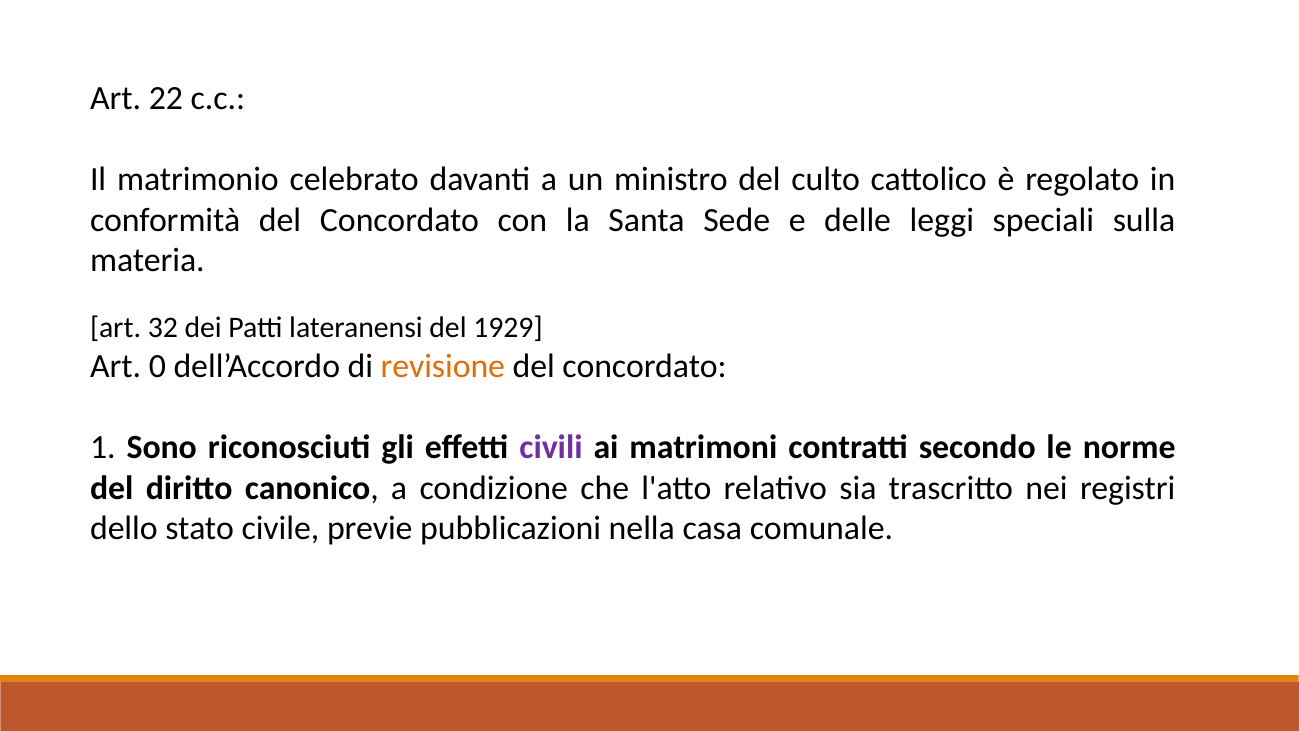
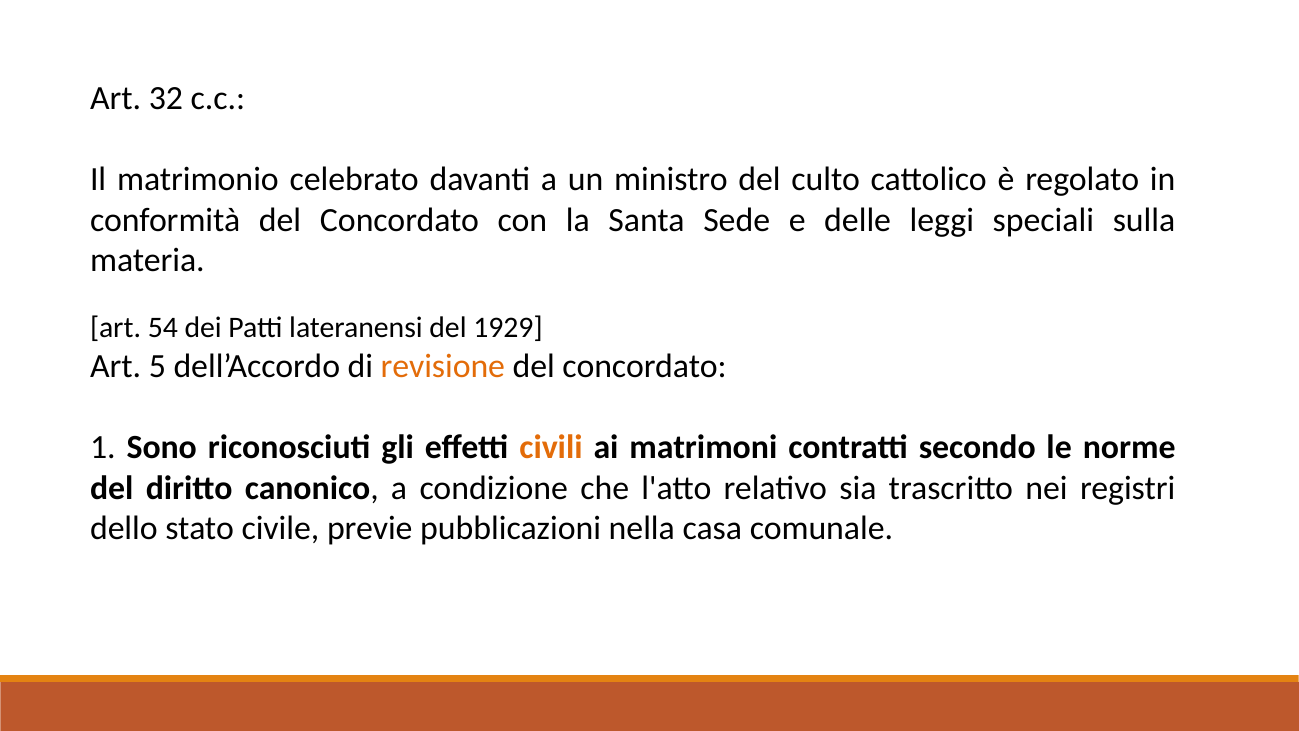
22: 22 -> 32
32: 32 -> 54
0: 0 -> 5
civili colour: purple -> orange
